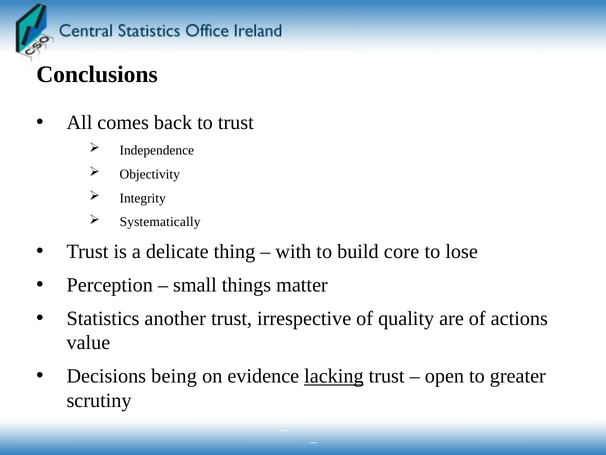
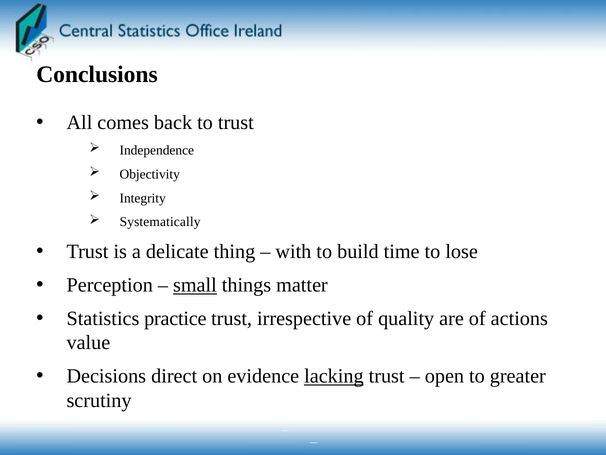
core: core -> time
small underline: none -> present
another: another -> practice
being: being -> direct
